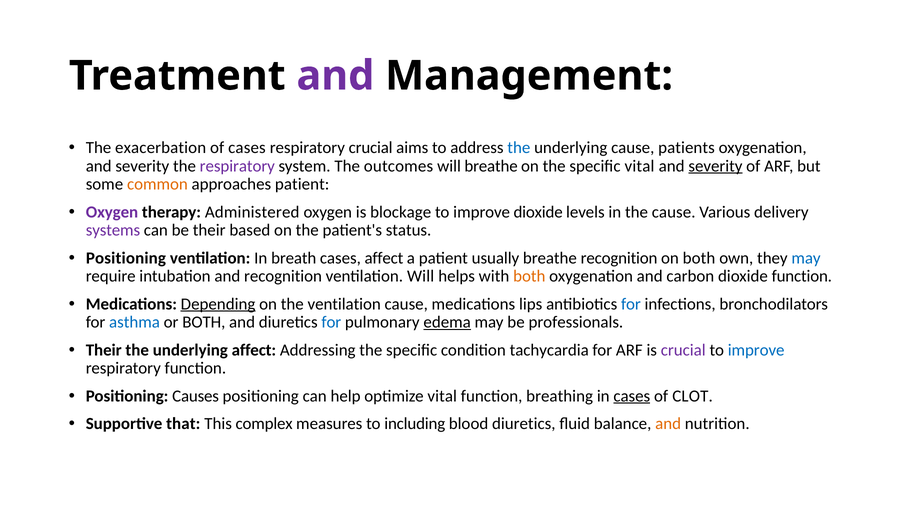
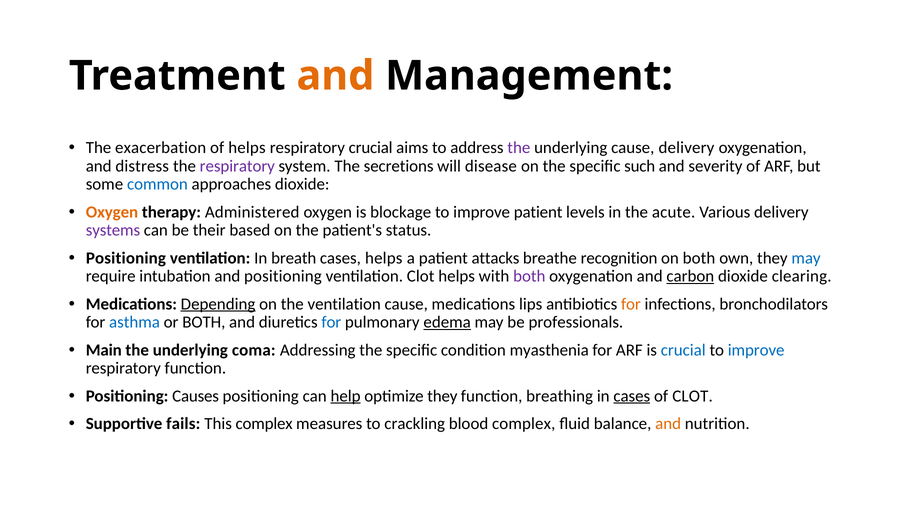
and at (335, 76) colour: purple -> orange
of cases: cases -> helps
the at (519, 148) colour: blue -> purple
cause patients: patients -> delivery
severity at (142, 166): severity -> distress
outcomes: outcomes -> secretions
will breathe: breathe -> disease
specific vital: vital -> such
severity at (715, 166) underline: present -> none
common colour: orange -> blue
approaches patient: patient -> dioxide
Oxygen at (112, 212) colour: purple -> orange
improve dioxide: dioxide -> patient
the cause: cause -> acute
cases affect: affect -> helps
usually: usually -> attacks
and recognition: recognition -> positioning
ventilation Will: Will -> Clot
both at (529, 276) colour: orange -> purple
carbon underline: none -> present
dioxide function: function -> clearing
for at (631, 304) colour: blue -> orange
Their at (104, 350): Their -> Main
underlying affect: affect -> coma
tachycardia: tachycardia -> myasthenia
crucial at (683, 350) colour: purple -> blue
help underline: none -> present
optimize vital: vital -> they
that: that -> fails
including: including -> crackling
blood diuretics: diuretics -> complex
